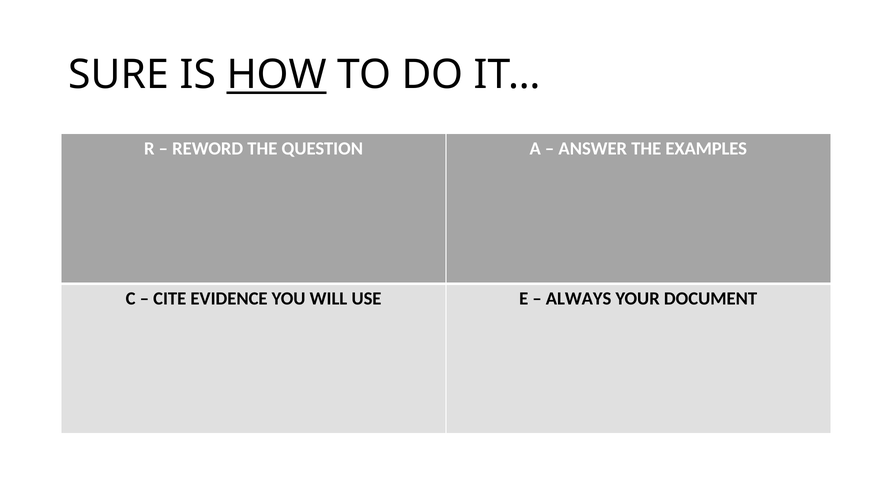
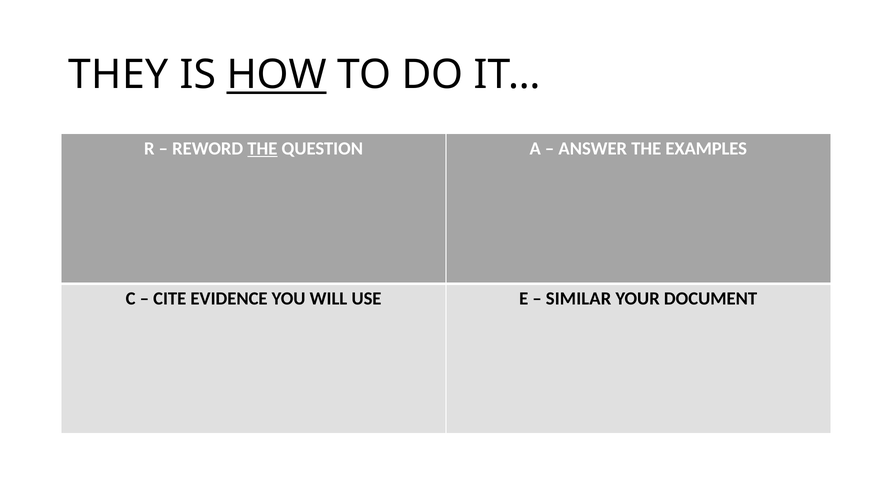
SURE: SURE -> THEY
THE at (262, 148) underline: none -> present
ALWAYS: ALWAYS -> SIMILAR
